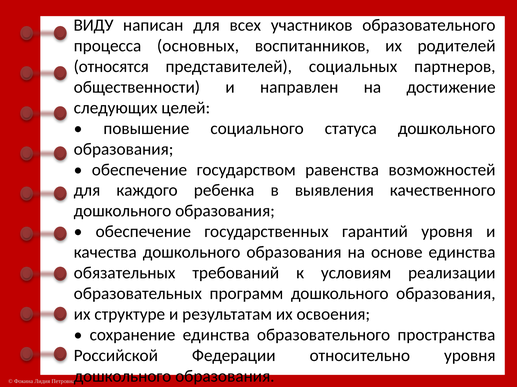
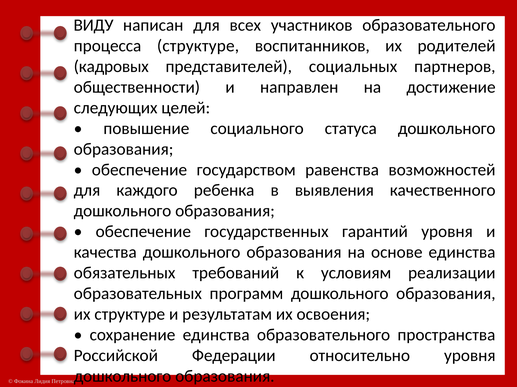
процесса основных: основных -> структуре
относятся: относятся -> кадровых
